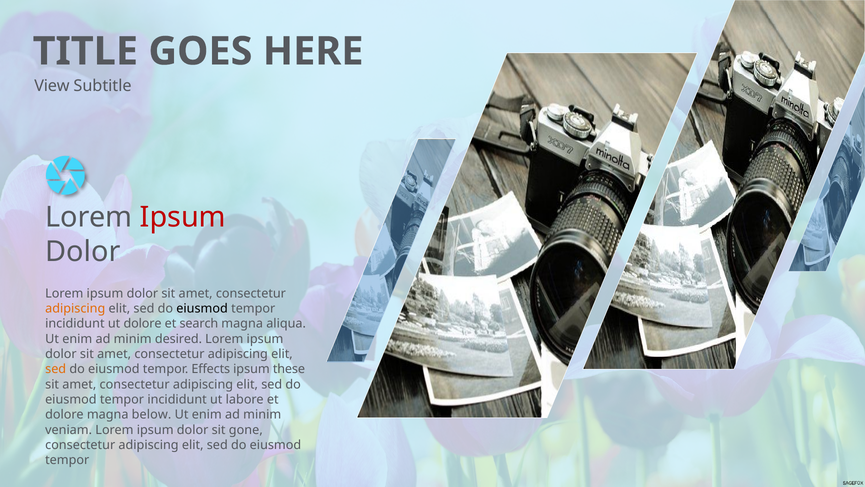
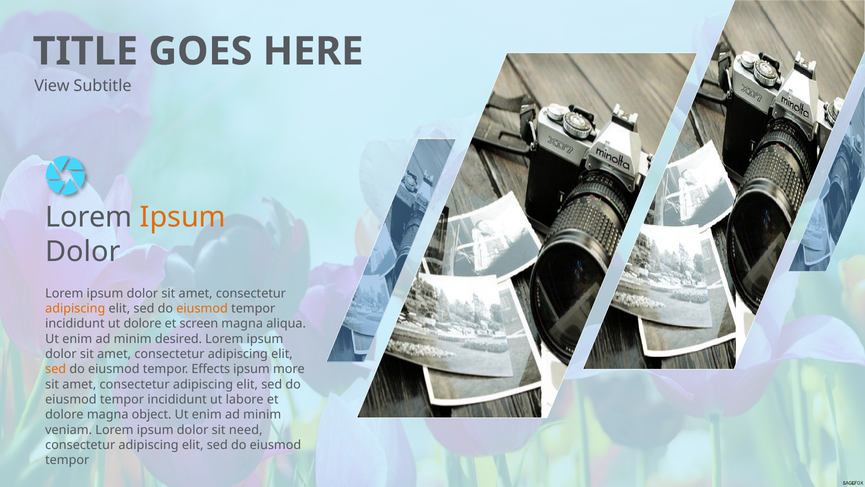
Ipsum at (183, 217) colour: red -> orange
eiusmod at (202, 308) colour: black -> orange
search: search -> screen
these: these -> more
below: below -> object
gone: gone -> need
